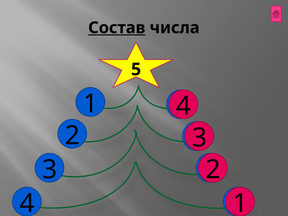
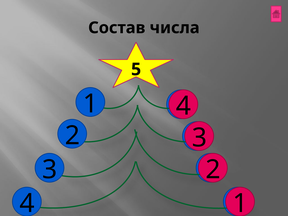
Состав underline: present -> none
